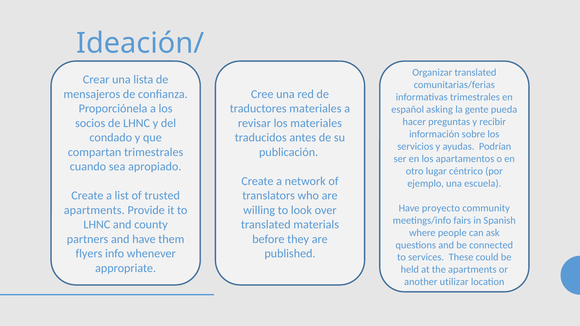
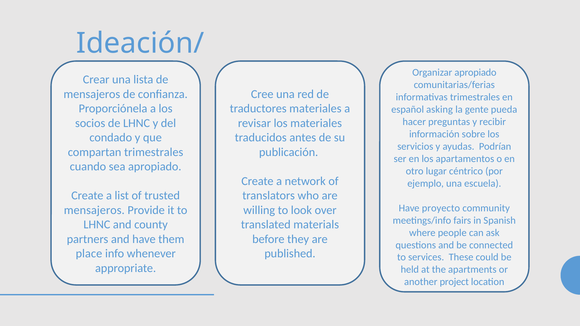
Organizar translated: translated -> apropiado
apartments at (94, 210): apartments -> mensajeros
flyers: flyers -> place
utilizar: utilizar -> project
